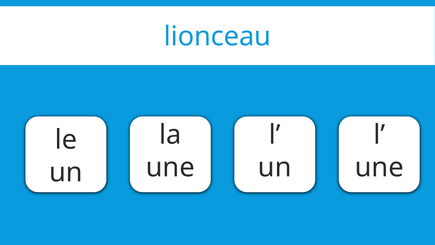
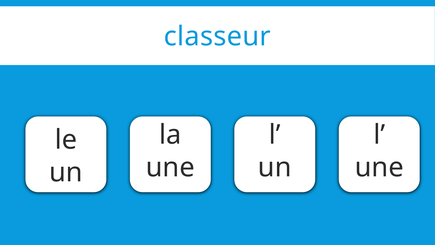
lionceau: lionceau -> classeur
